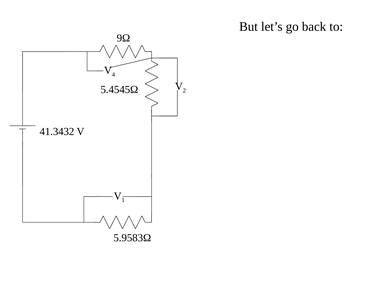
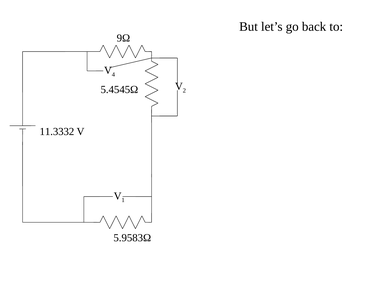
41.3432: 41.3432 -> 11.3332
